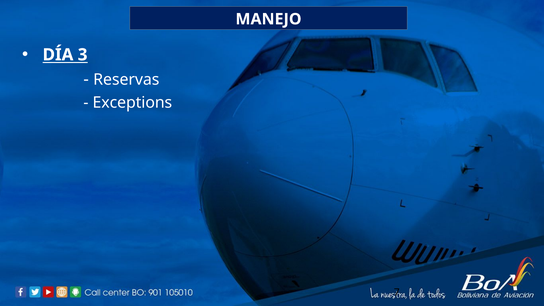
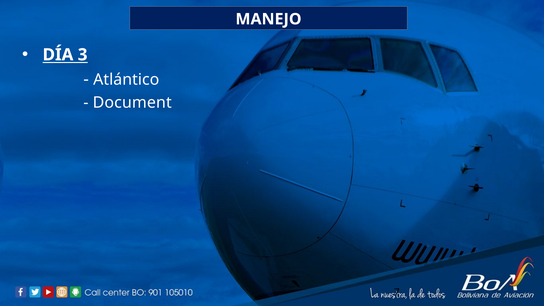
Reservas: Reservas -> Atlántico
Exceptions: Exceptions -> Document
